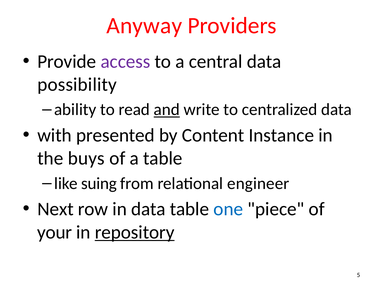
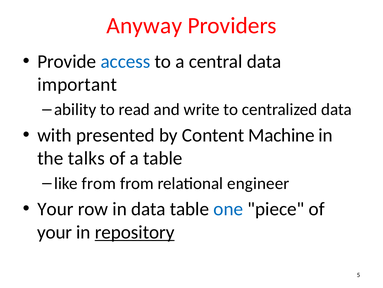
access colour: purple -> blue
possibility: possibility -> important
and underline: present -> none
Instance: Instance -> Machine
buys: buys -> talks
like suing: suing -> from
Next at (56, 209): Next -> Your
